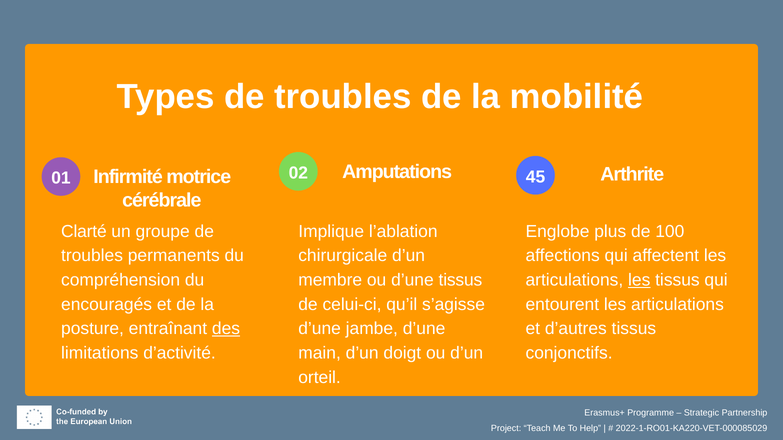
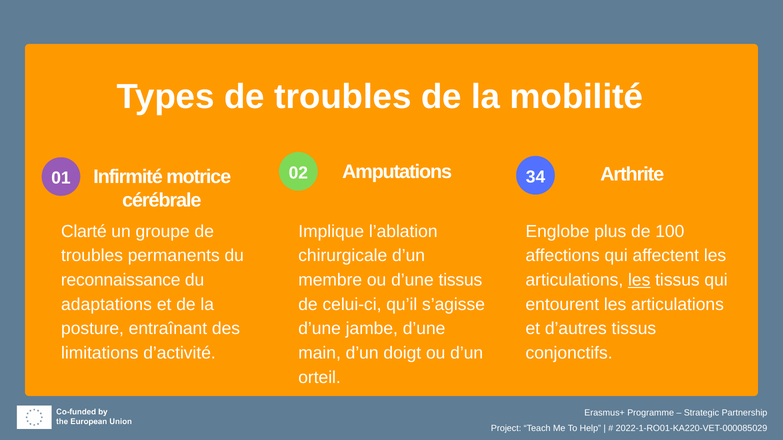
45: 45 -> 34
compréhension: compréhension -> reconnaissance
encouragés: encouragés -> adaptations
des underline: present -> none
